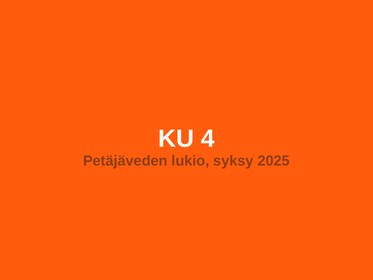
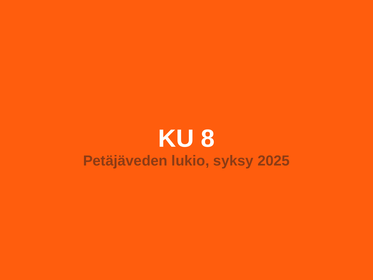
4: 4 -> 8
